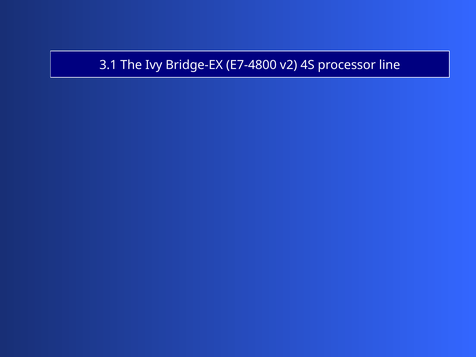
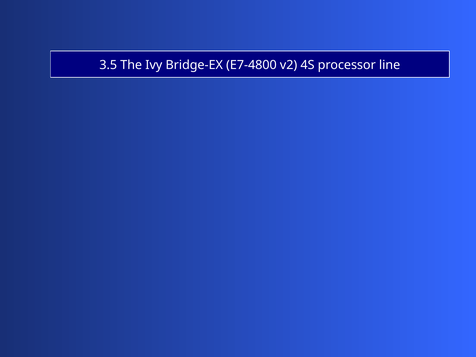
3.1: 3.1 -> 3.5
